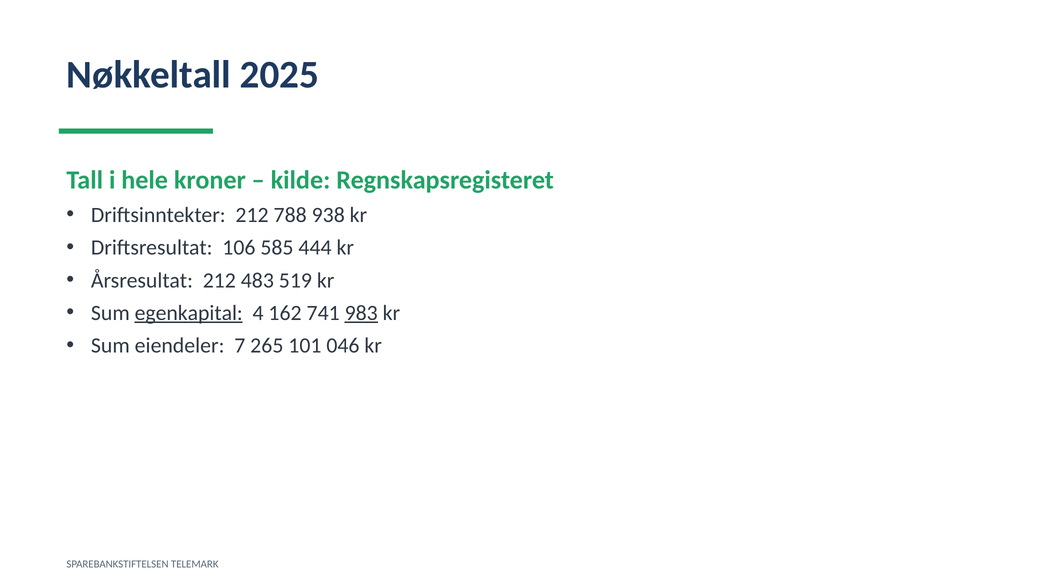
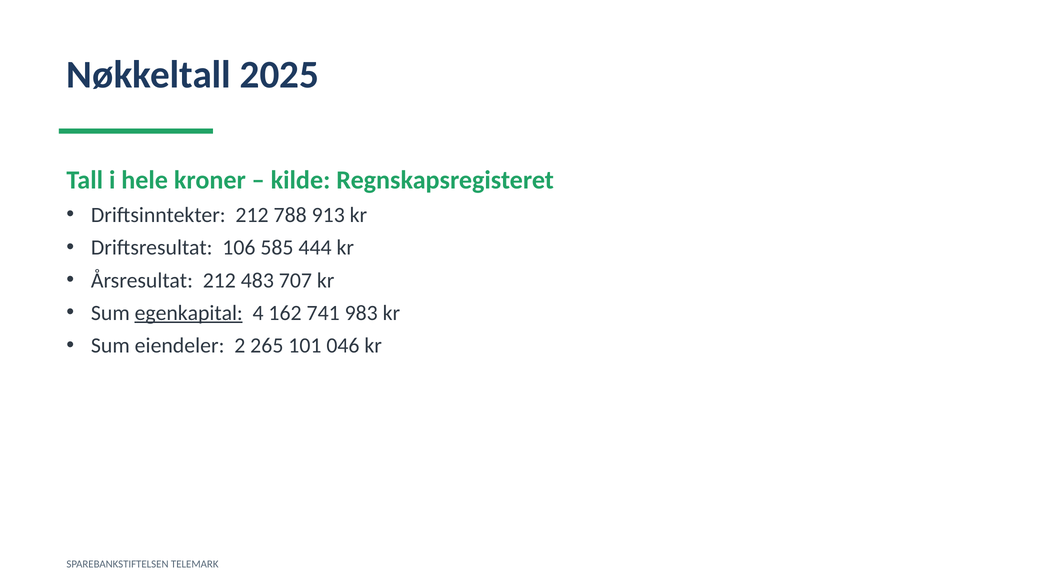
938: 938 -> 913
519: 519 -> 707
983 underline: present -> none
7: 7 -> 2
